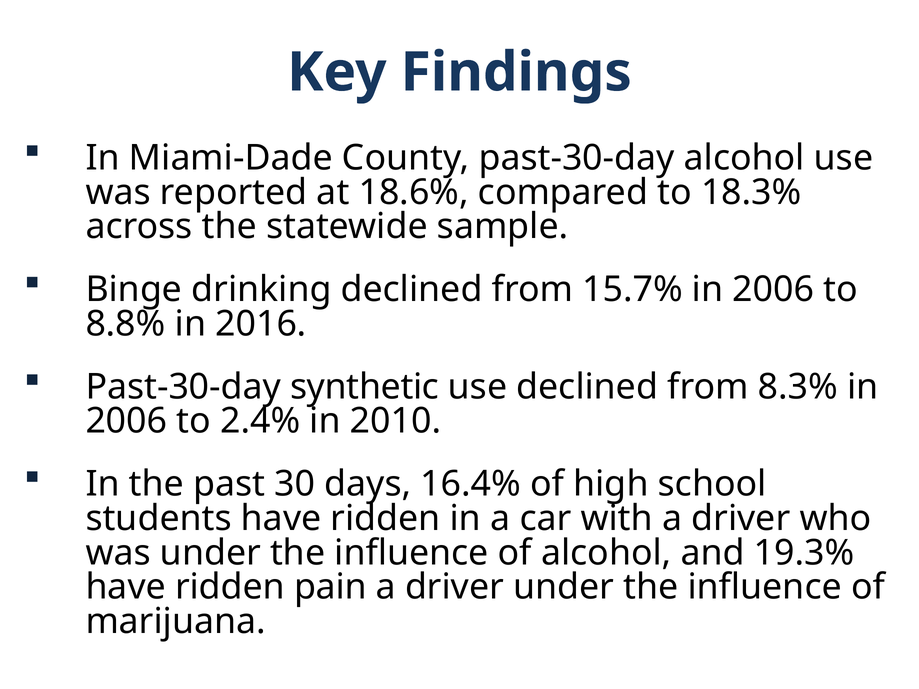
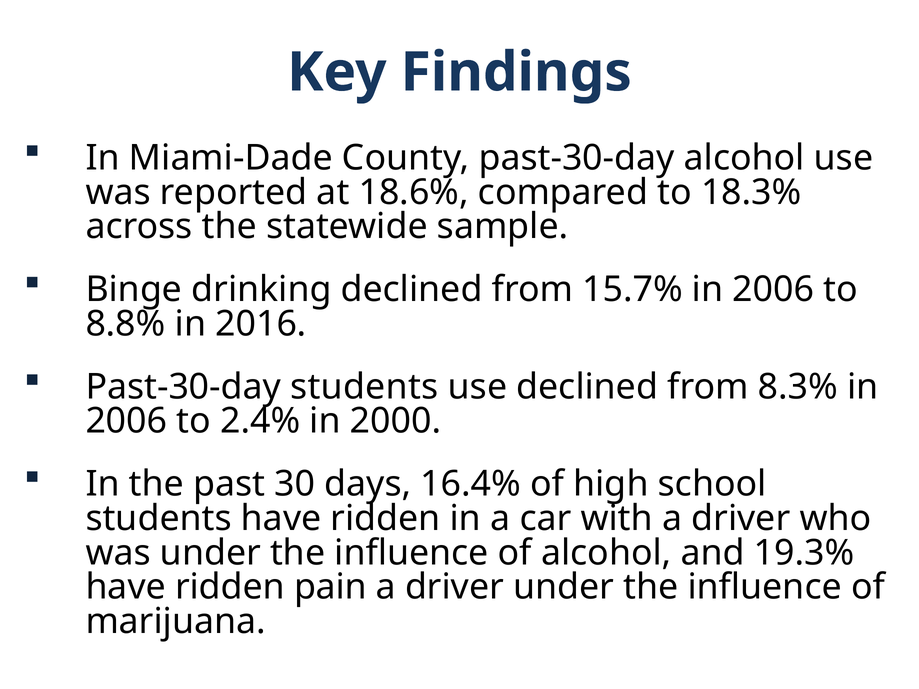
Past-30-day synthetic: synthetic -> students
2010: 2010 -> 2000
